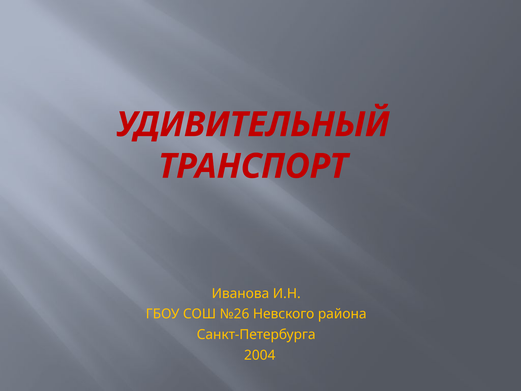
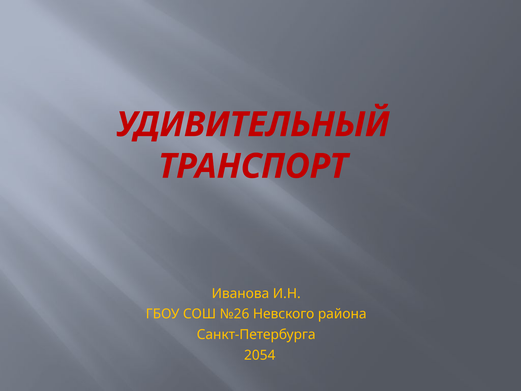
2004: 2004 -> 2054
